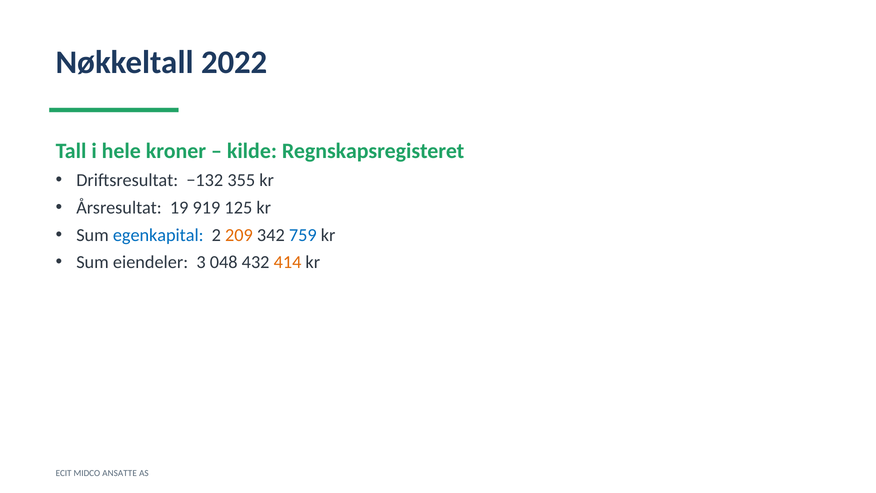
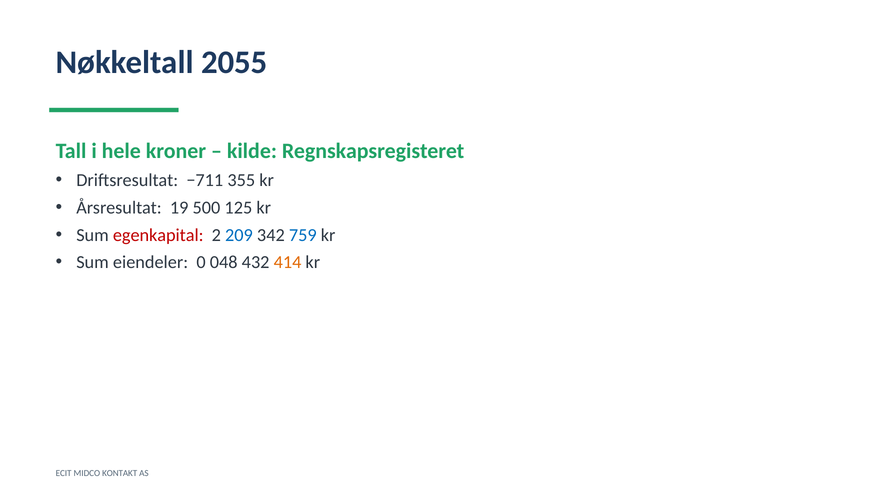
2022: 2022 -> 2055
−132: −132 -> −711
919: 919 -> 500
egenkapital colour: blue -> red
209 colour: orange -> blue
3: 3 -> 0
ANSATTE: ANSATTE -> KONTAKT
